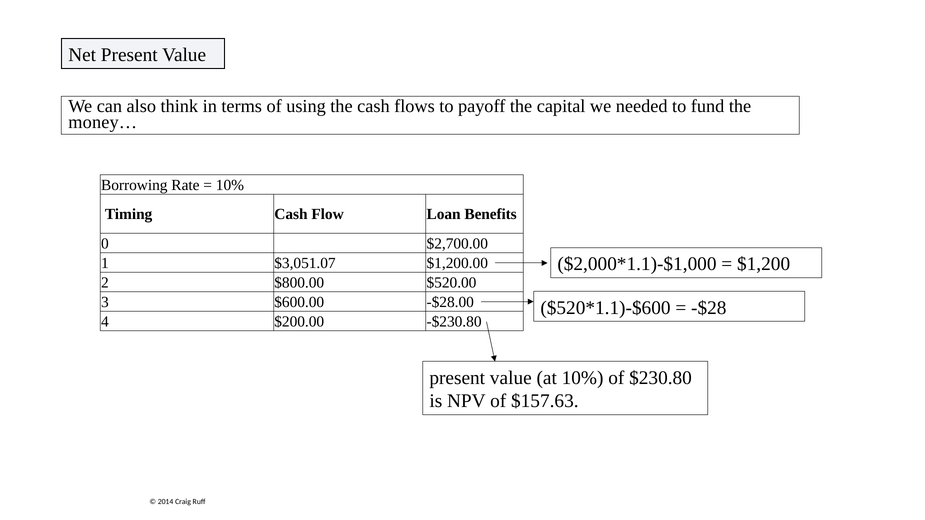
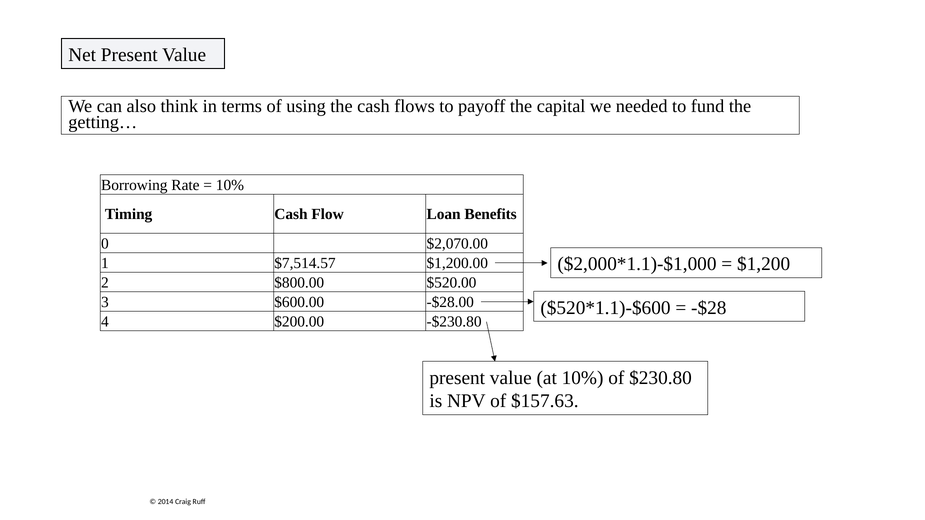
money…: money… -> getting…
$2,700.00: $2,700.00 -> $2,070.00
$3,051.07: $3,051.07 -> $7,514.57
